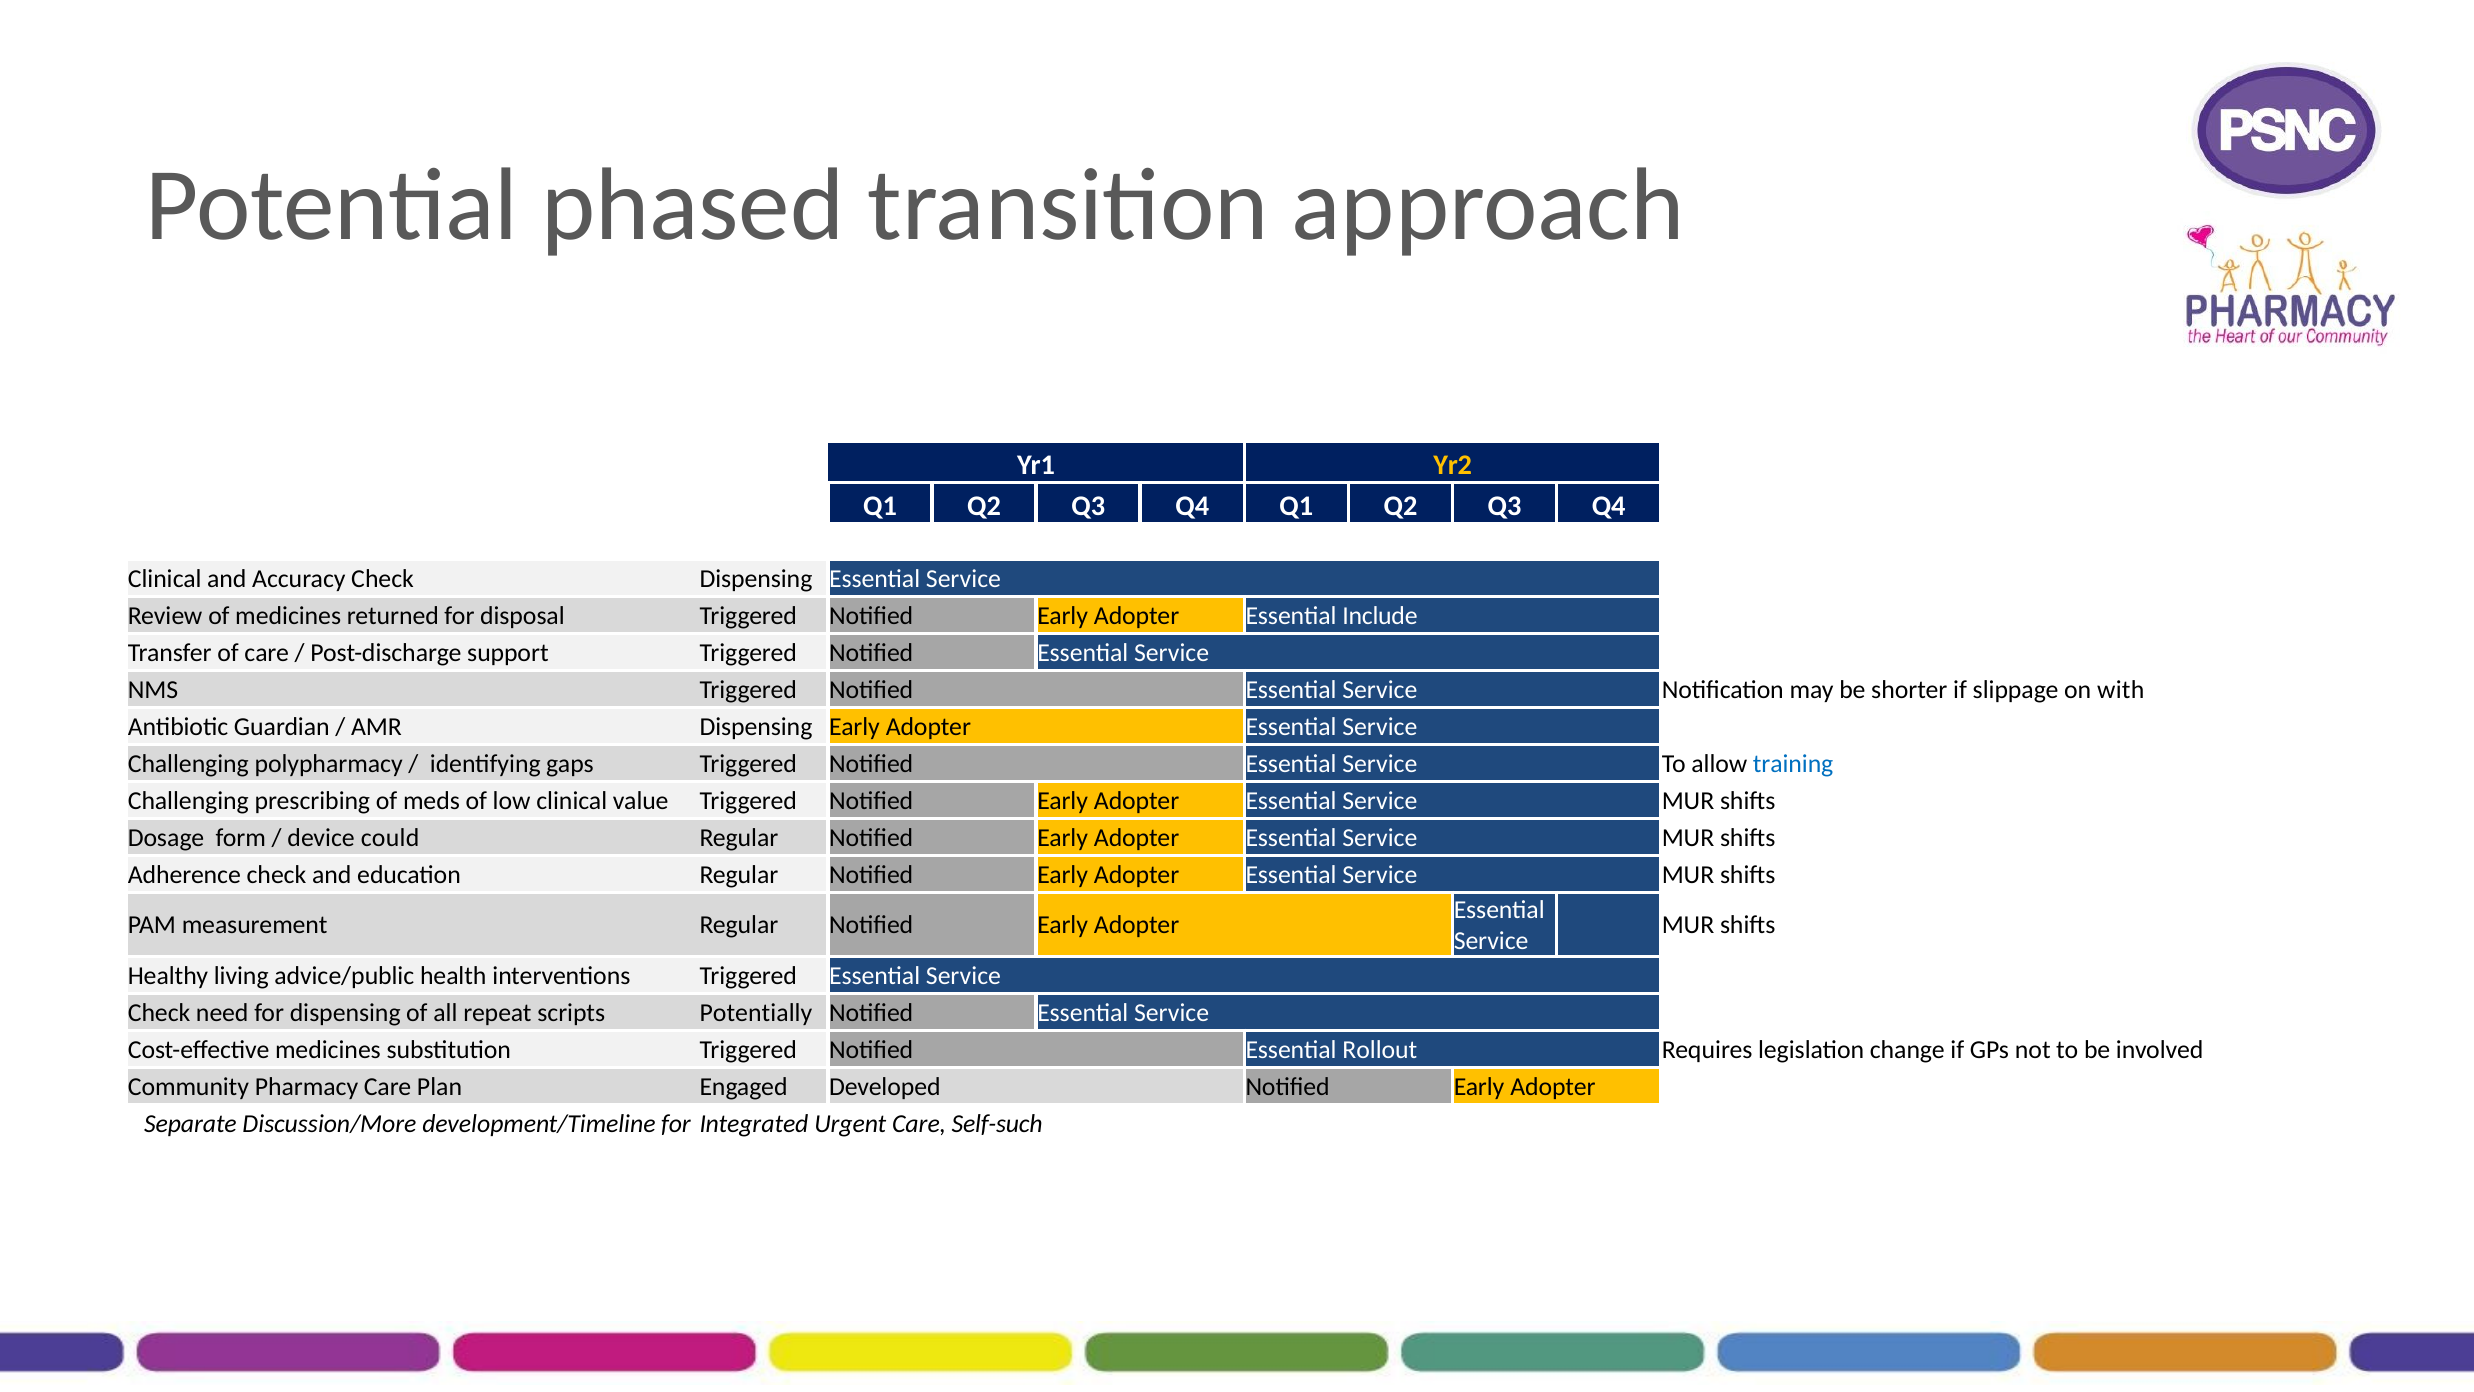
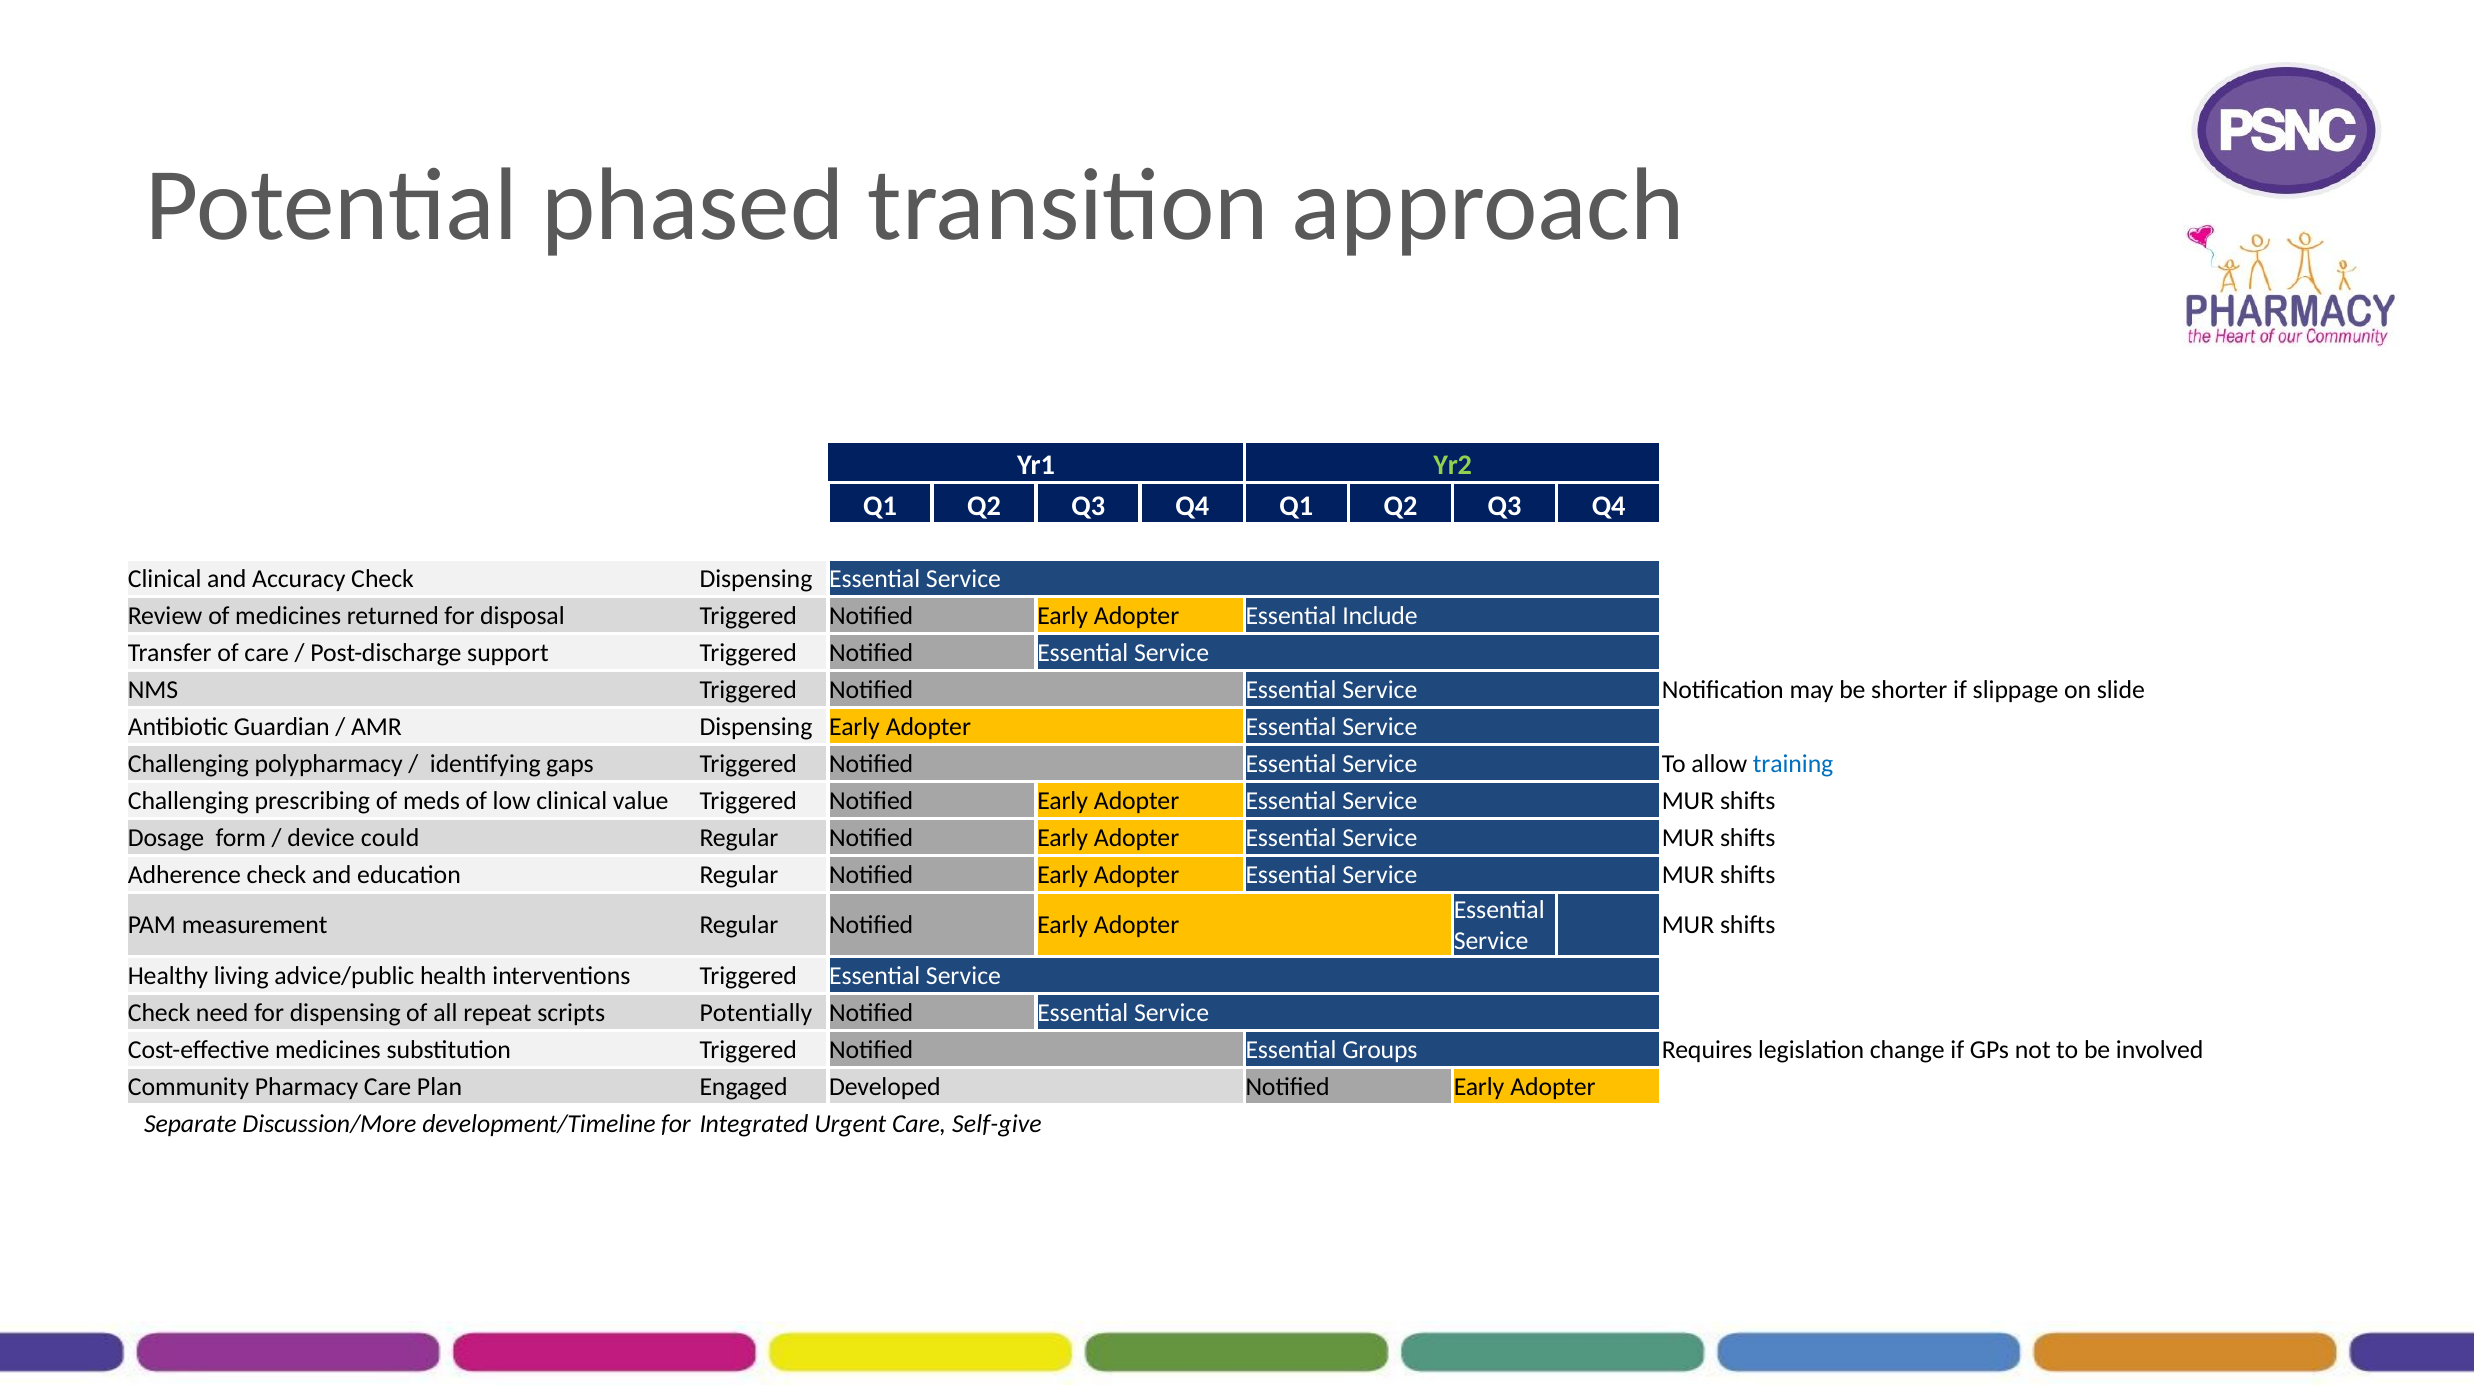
Yr2 colour: yellow -> light green
with: with -> slide
Rollout: Rollout -> Groups
Self-such: Self-such -> Self-give
